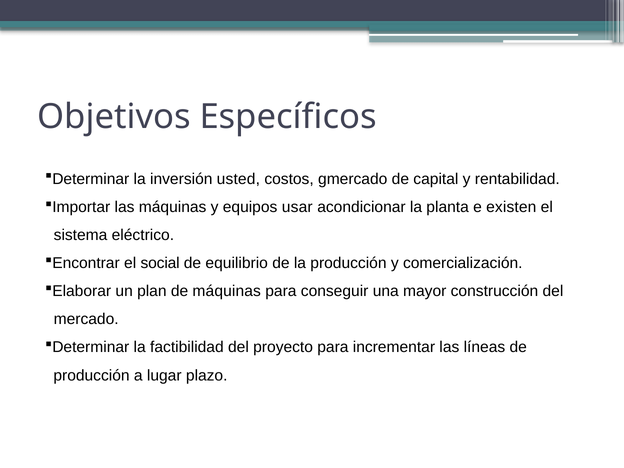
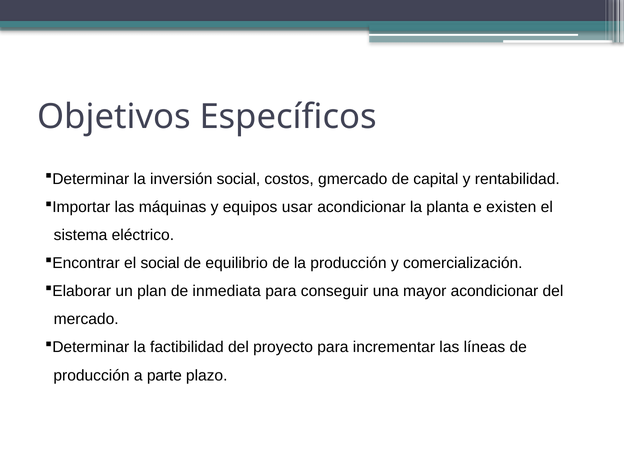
inversión usted: usted -> social
de máquinas: máquinas -> inmediata
mayor construcción: construcción -> acondicionar
lugar: lugar -> parte
